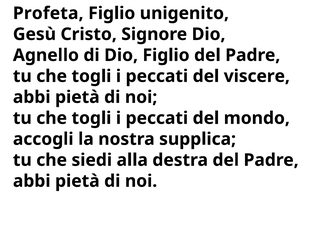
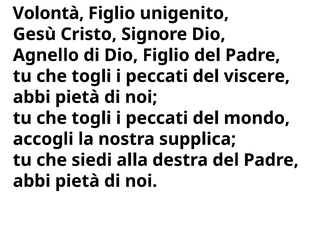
Profeta: Profeta -> Volontà
